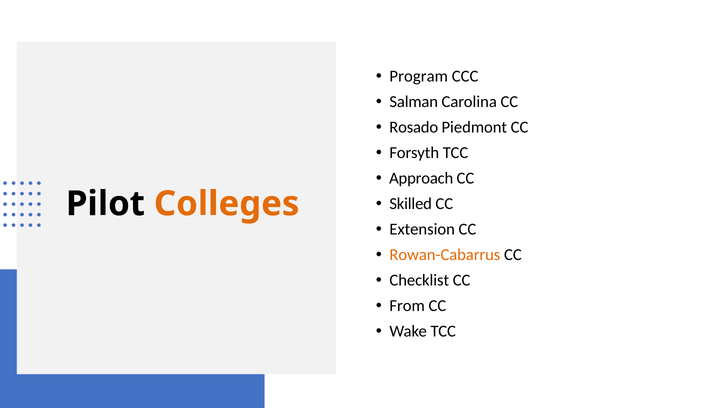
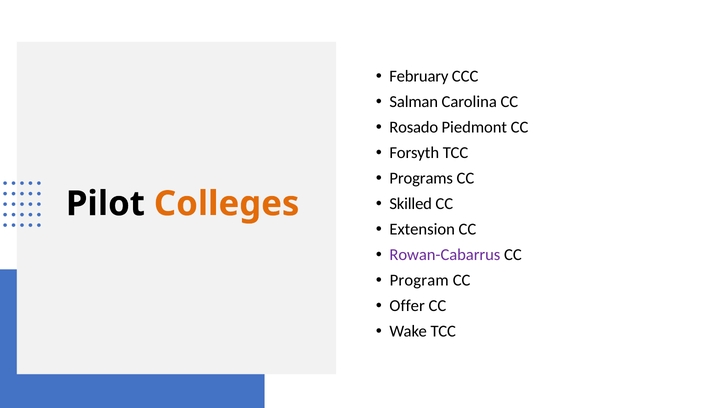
Program: Program -> February
Approach: Approach -> Programs
Rowan-Cabarrus colour: orange -> purple
Checklist: Checklist -> Program
From: From -> Offer
